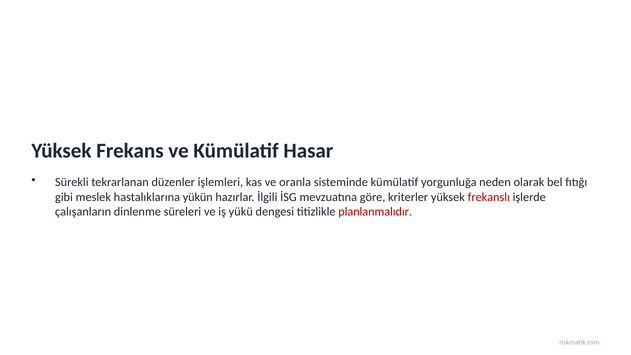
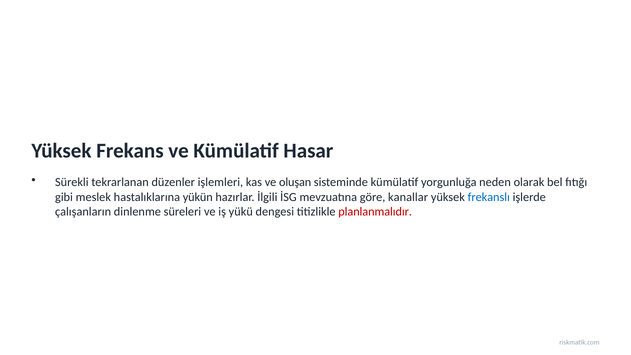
oranla: oranla -> oluşan
kriterler: kriterler -> kanallar
frekanslı colour: red -> blue
